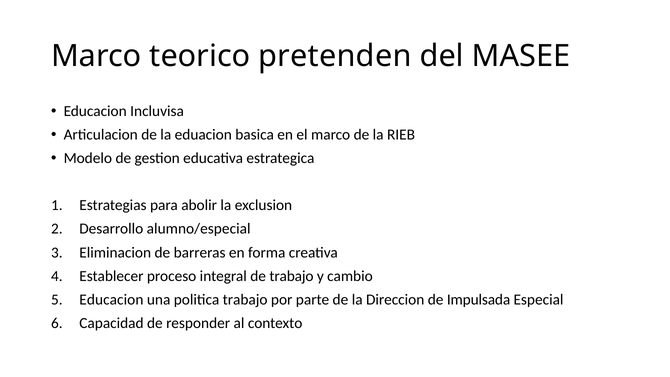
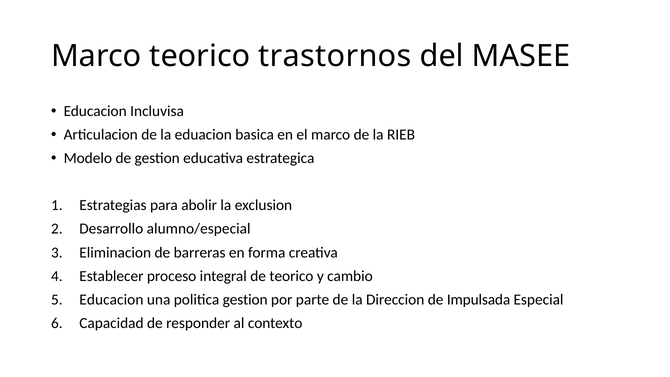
pretenden: pretenden -> trastornos
de trabajo: trabajo -> teorico
politica trabajo: trabajo -> gestion
